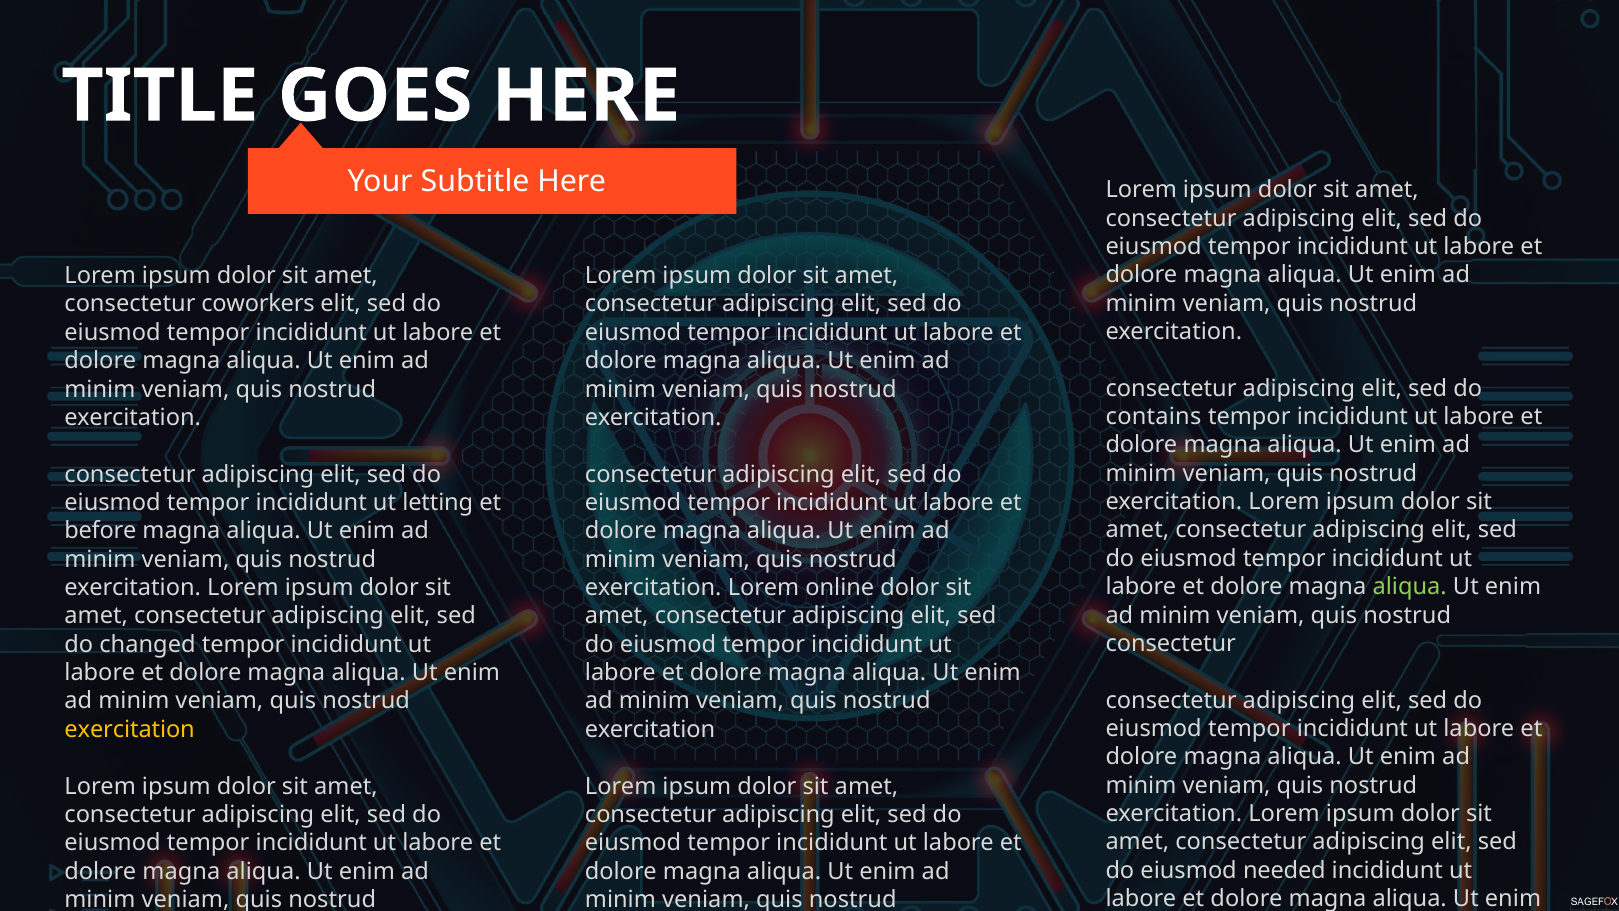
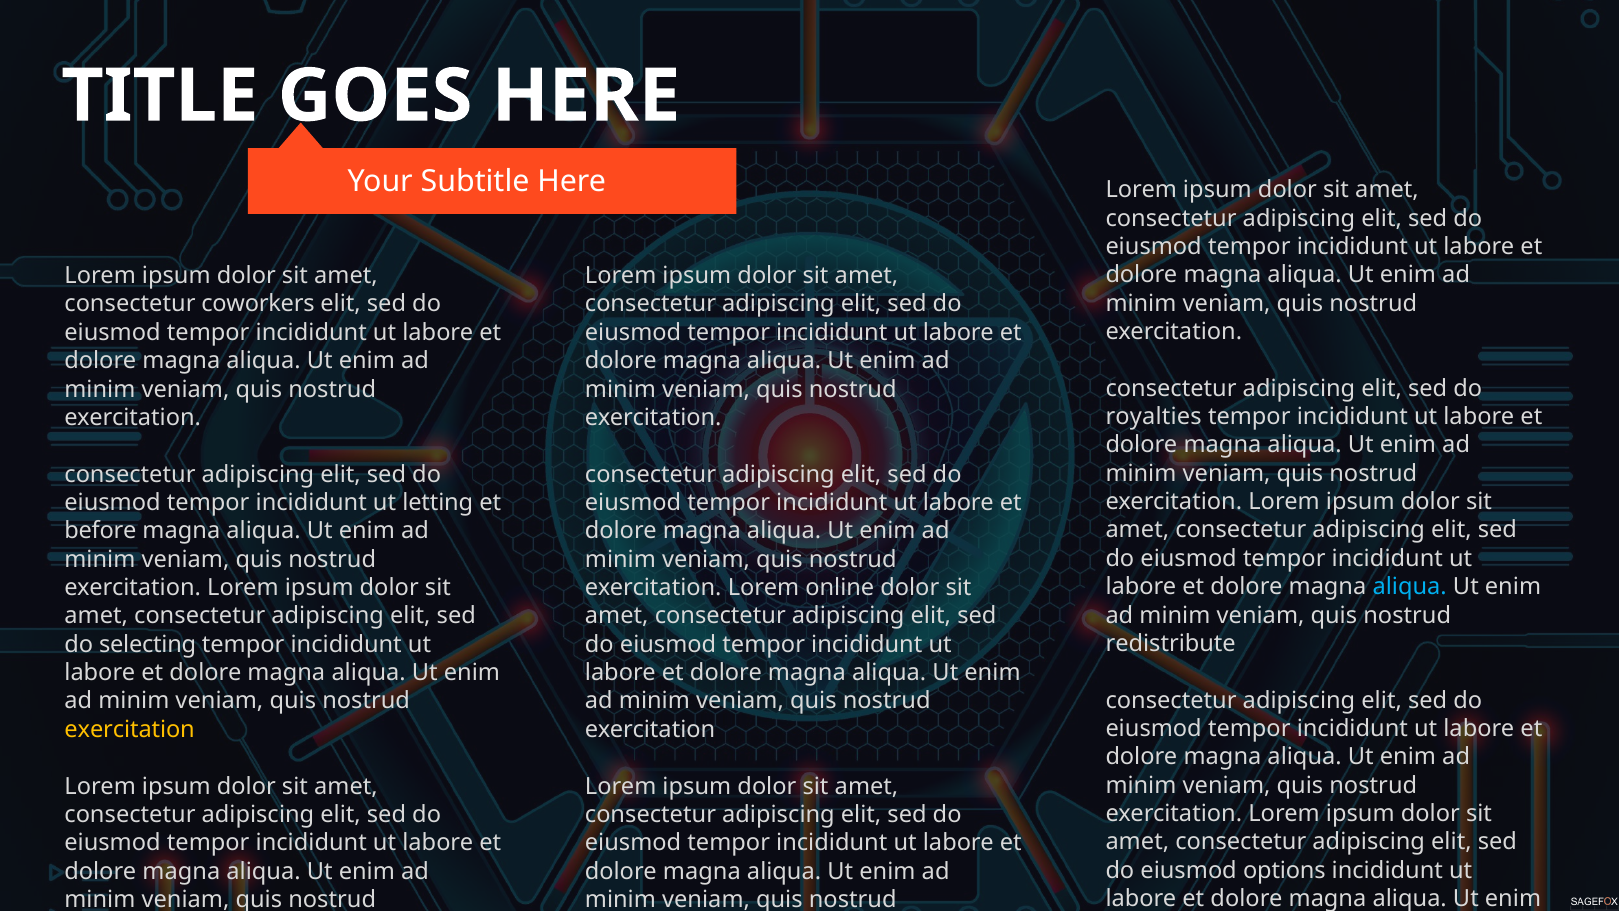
contains: contains -> royalties
aliqua at (1410, 587) colour: light green -> light blue
consectetur at (1171, 643): consectetur -> redistribute
changed: changed -> selecting
needed: needed -> options
